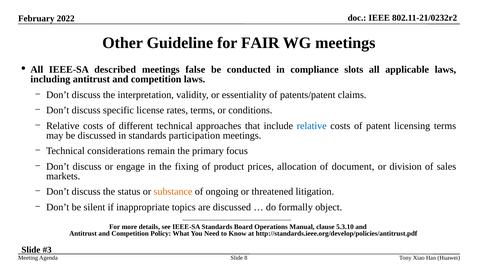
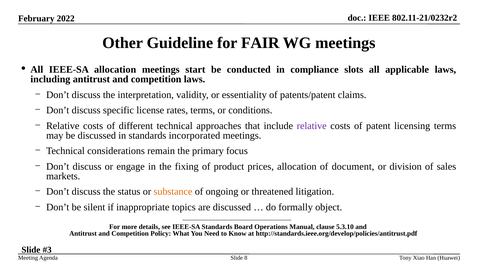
IEEE-SA described: described -> allocation
false: false -> start
relative at (312, 126) colour: blue -> purple
participation: participation -> incorporated
